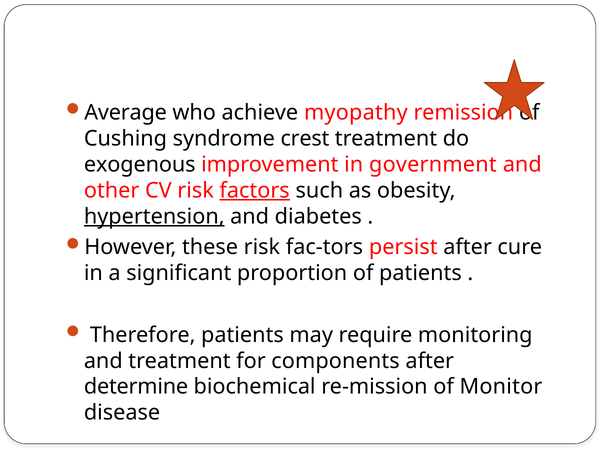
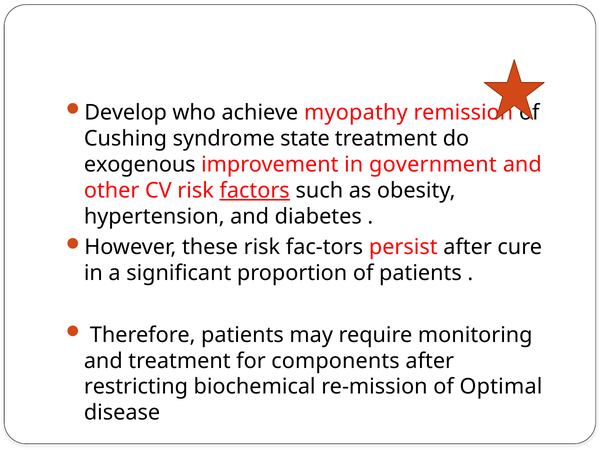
Average: Average -> Develop
crest: crest -> state
hypertension underline: present -> none
determine: determine -> restricting
Monitor: Monitor -> Optimal
